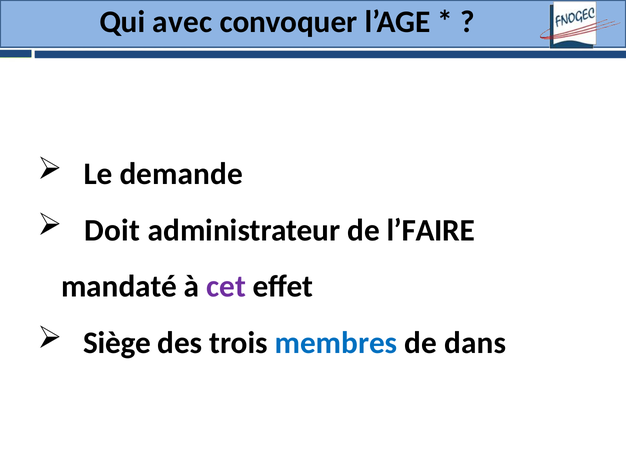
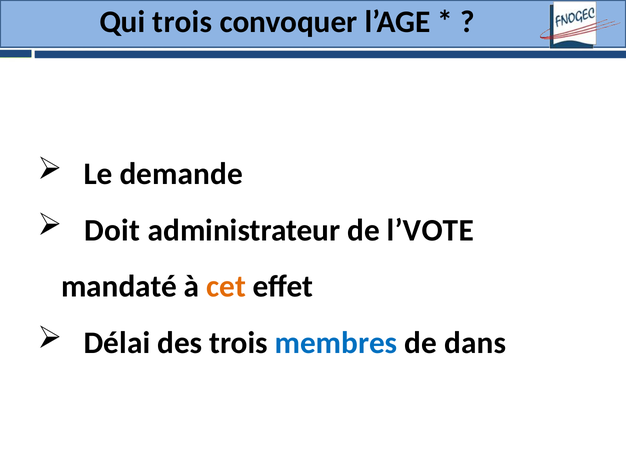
Qui avec: avec -> trois
l’FAIRE: l’FAIRE -> l’VOTE
cet colour: purple -> orange
Siège: Siège -> Délai
